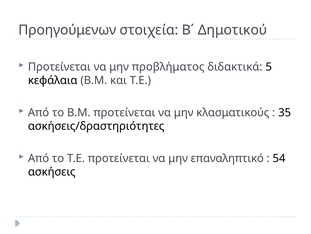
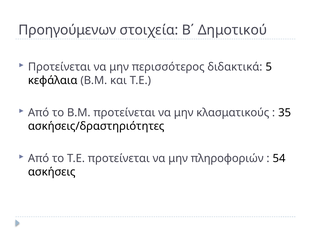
προβλήματος: προβλήματος -> περισσότερος
επαναληπτικό: επαναληπτικό -> πληροφοριών
